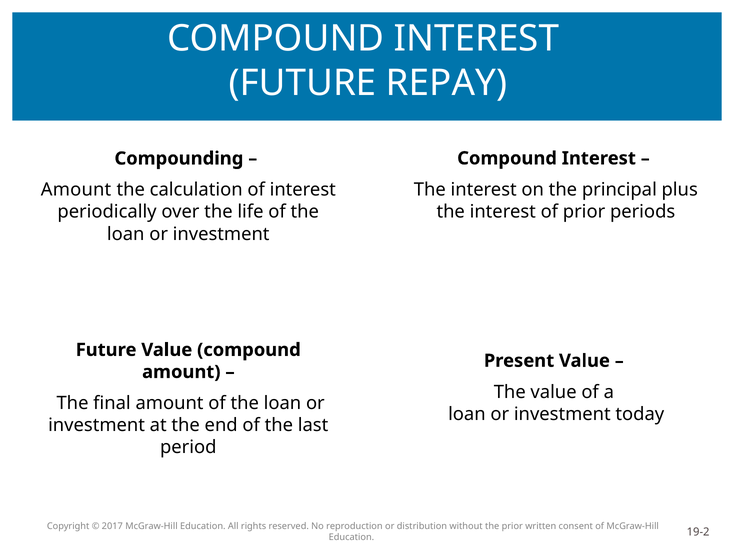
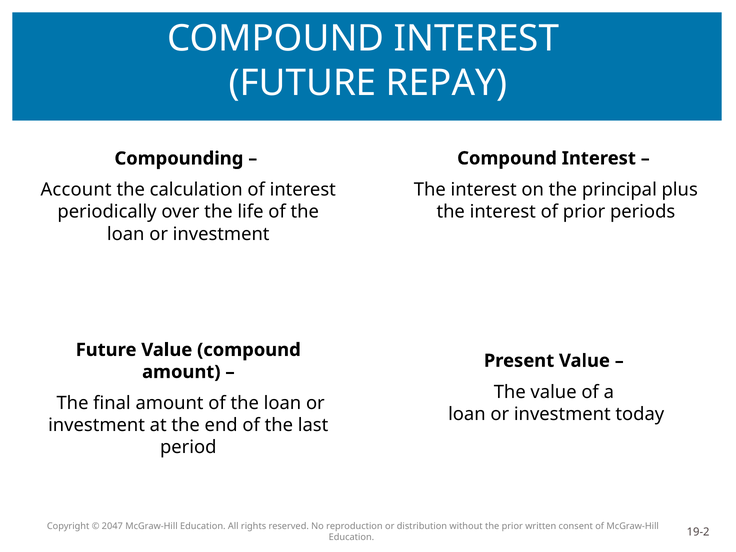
Amount at (76, 190): Amount -> Account
2017: 2017 -> 2047
